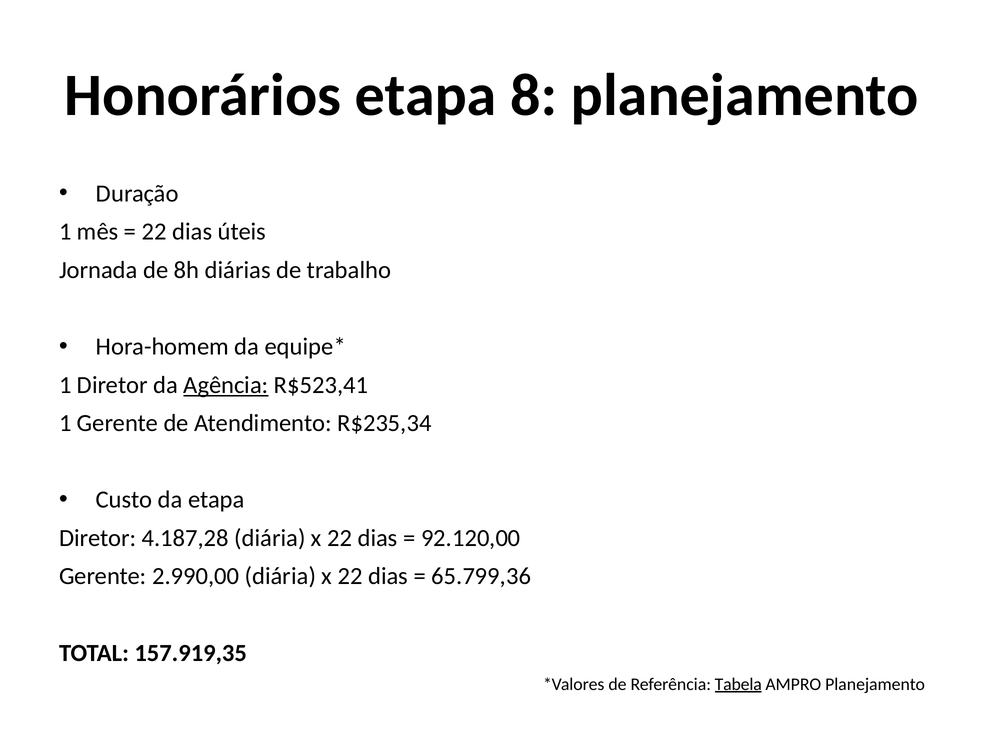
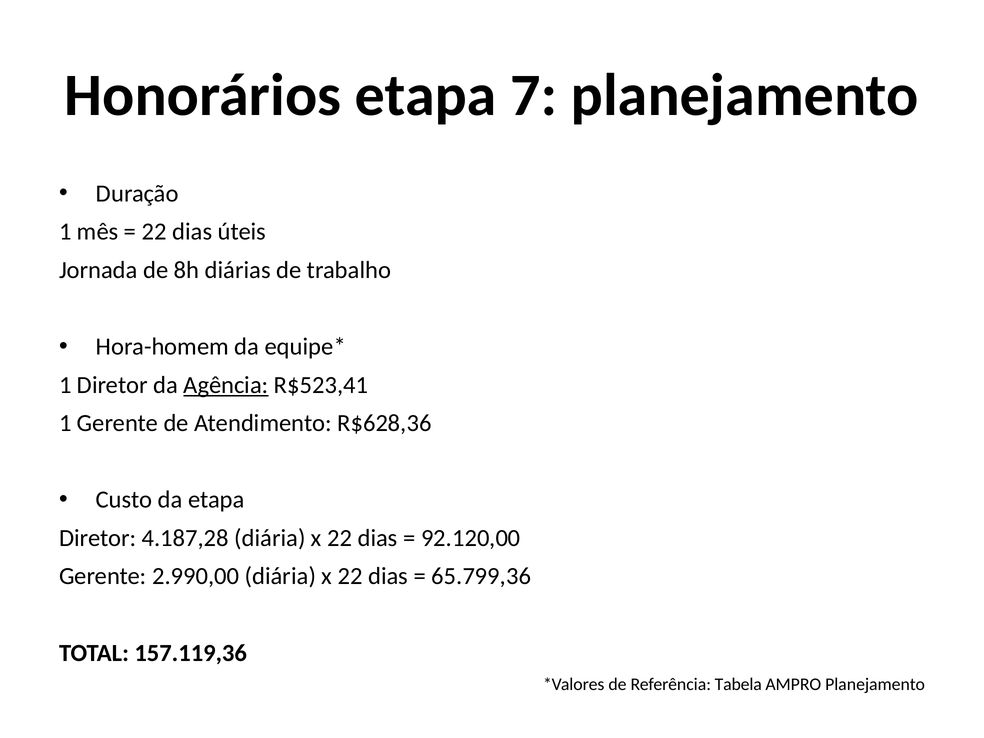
8: 8 -> 7
R$235,34: R$235,34 -> R$628,36
157.919,35: 157.919,35 -> 157.119,36
Tabela underline: present -> none
